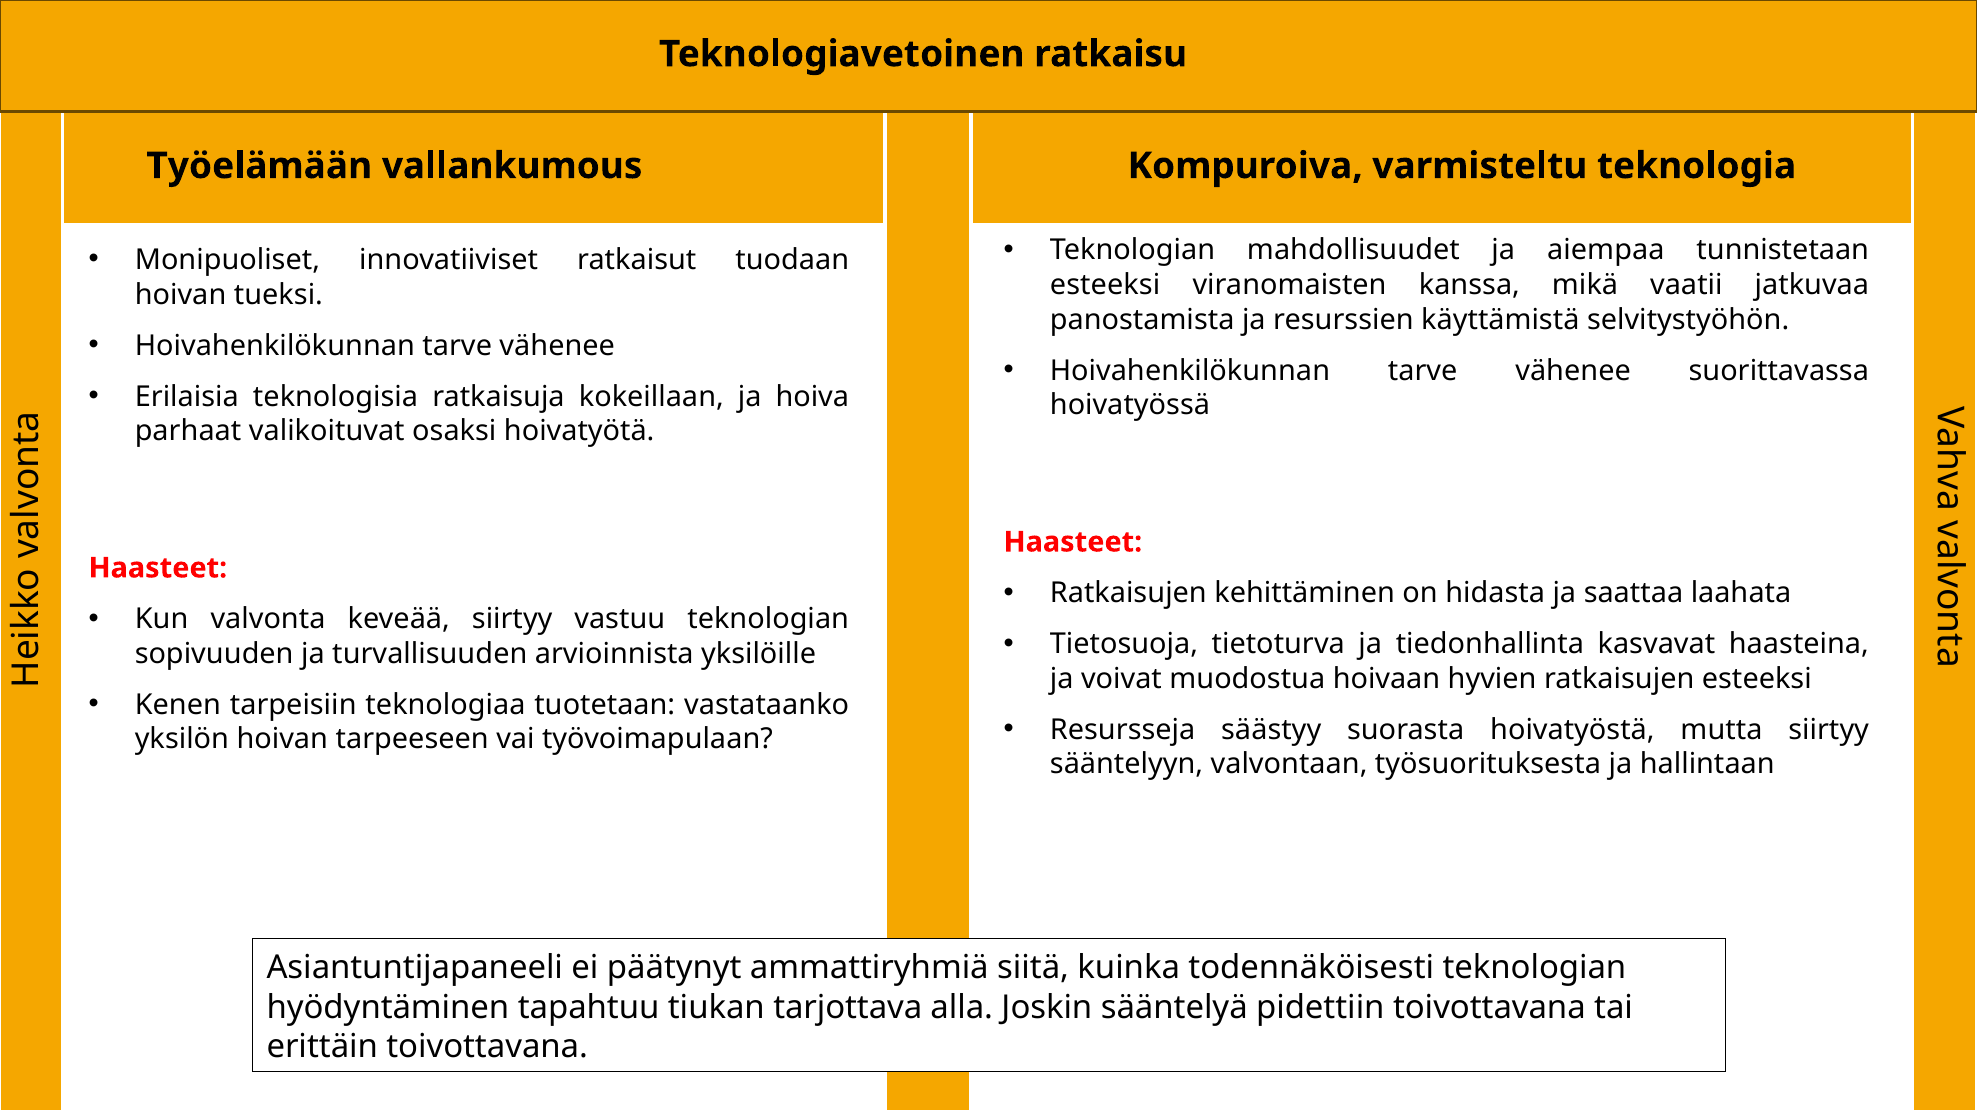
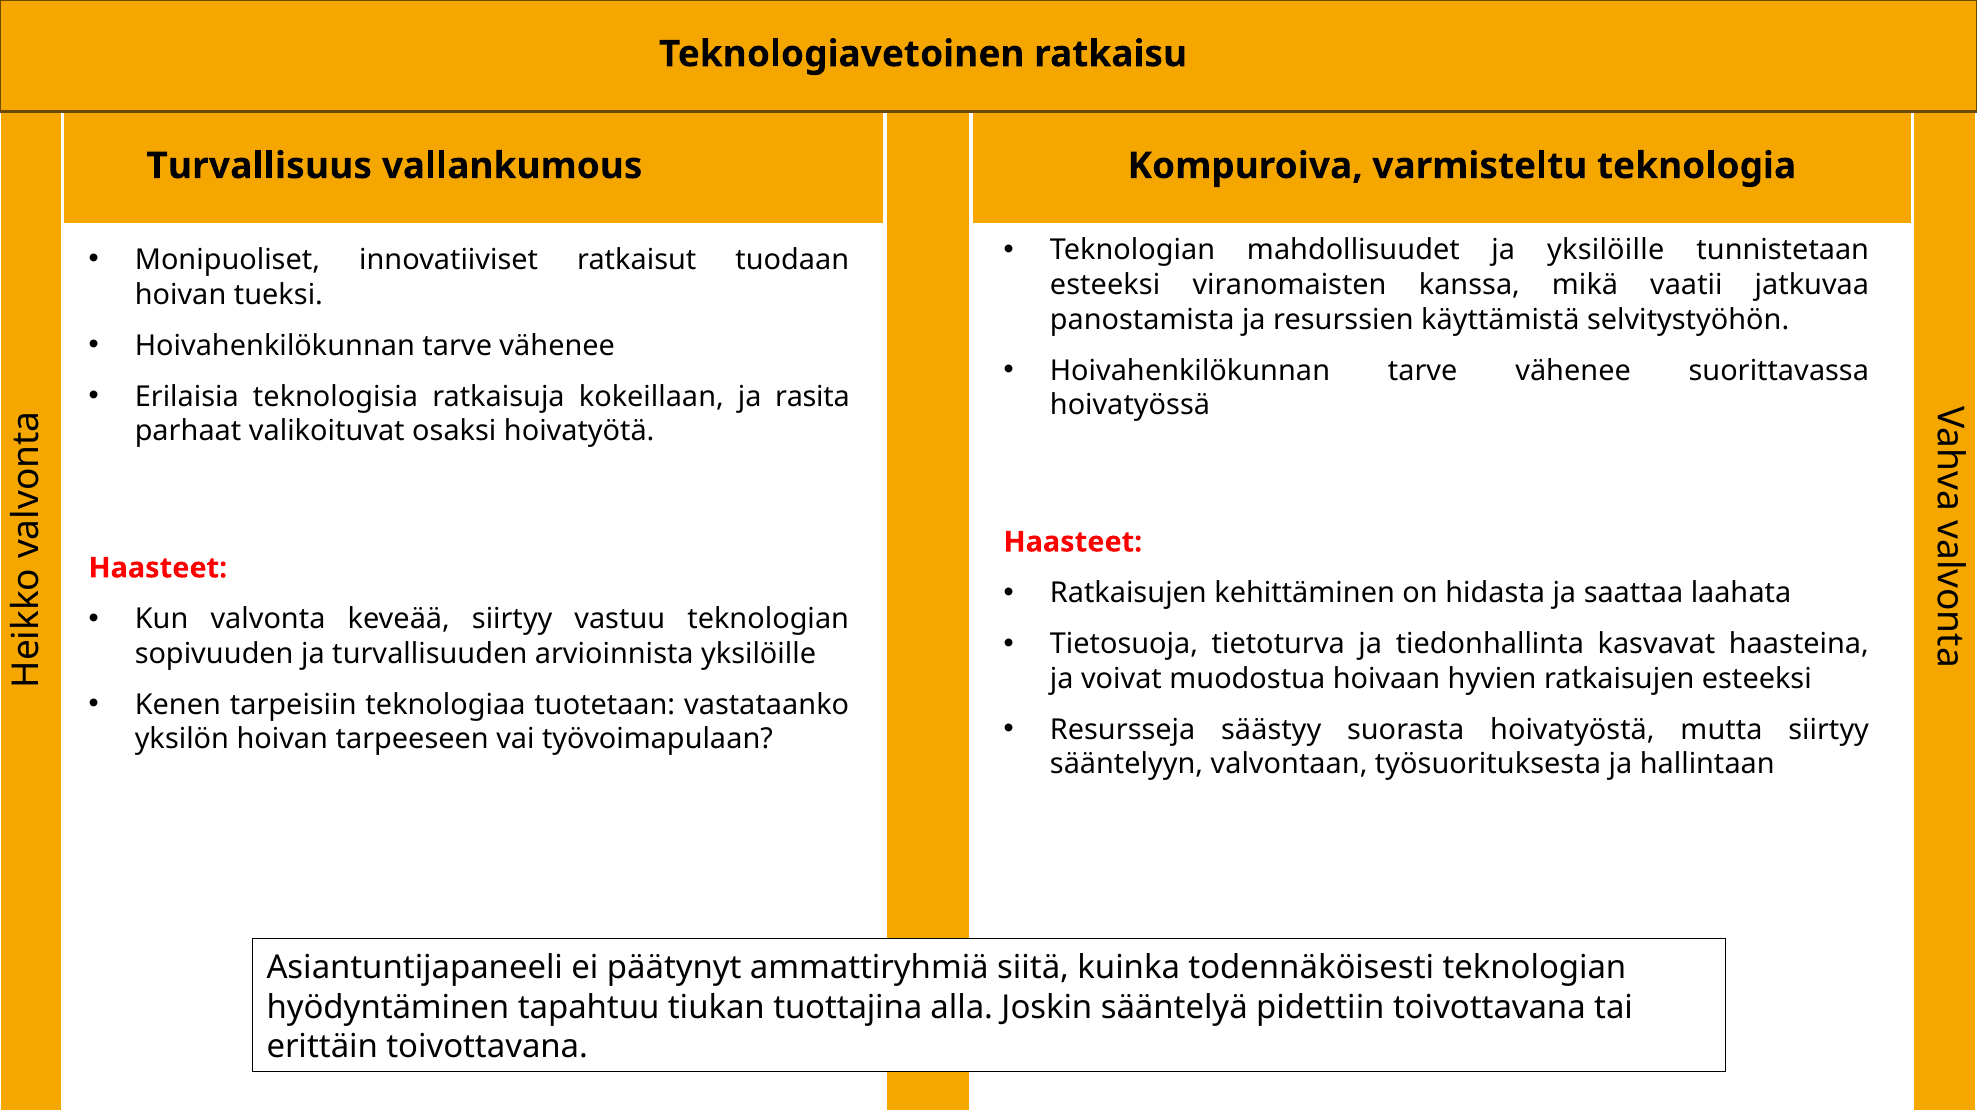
Työelämään: Työelämään -> Turvallisuus
ja aiempaa: aiempaa -> yksilöille
hoiva: hoiva -> rasita
tarjottava: tarjottava -> tuottajina
